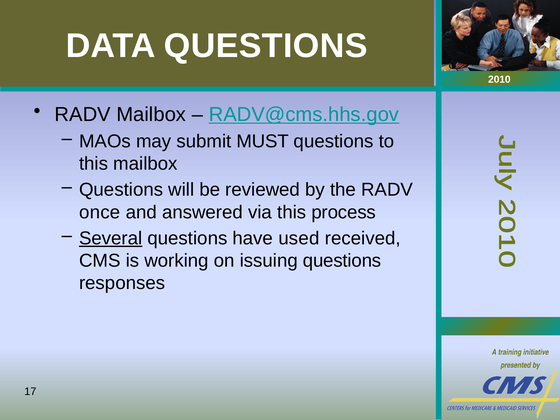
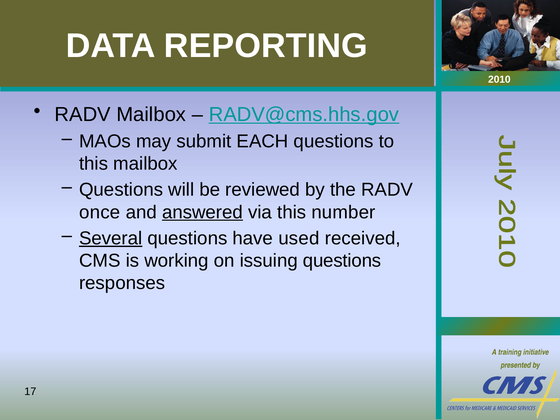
DATA QUESTIONS: QUESTIONS -> REPORTING
MUST: MUST -> EACH
answered underline: none -> present
process: process -> number
